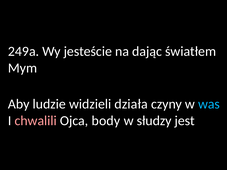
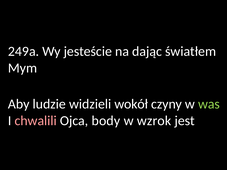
działa: działa -> wokół
was colour: light blue -> light green
słudzy: słudzy -> wzrok
